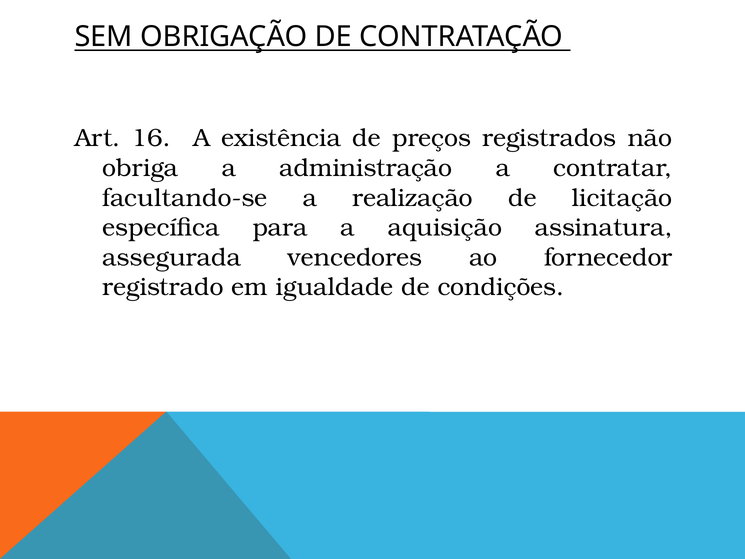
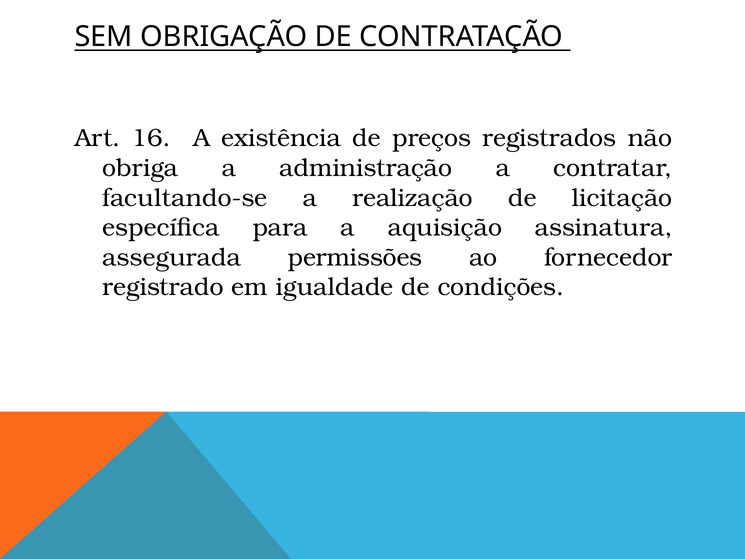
vencedores: vencedores -> permissões
